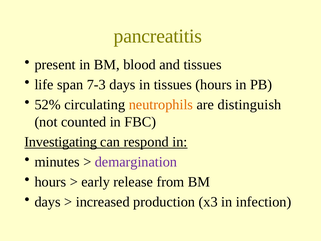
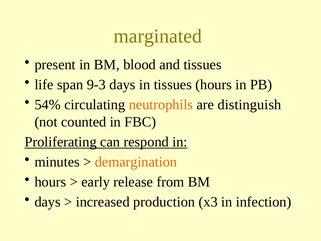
pancreatitis: pancreatitis -> marginated
7-3: 7-3 -> 9-3
52%: 52% -> 54%
Investigating: Investigating -> Proliferating
demargination colour: purple -> orange
